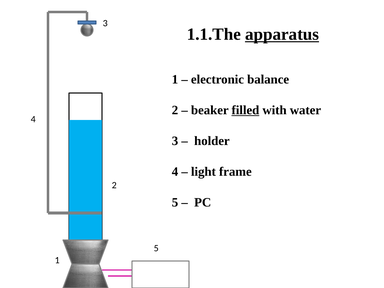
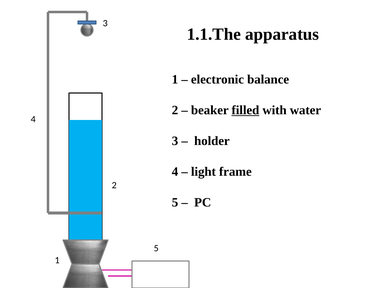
apparatus underline: present -> none
